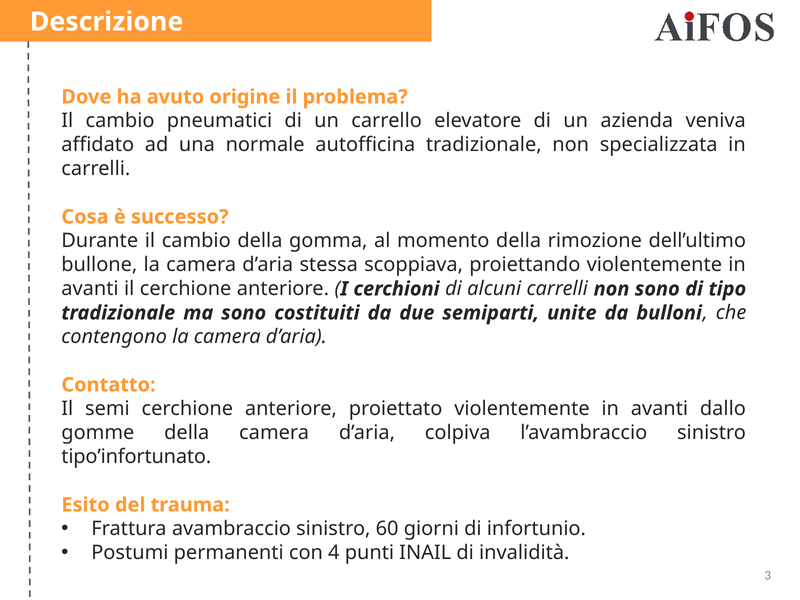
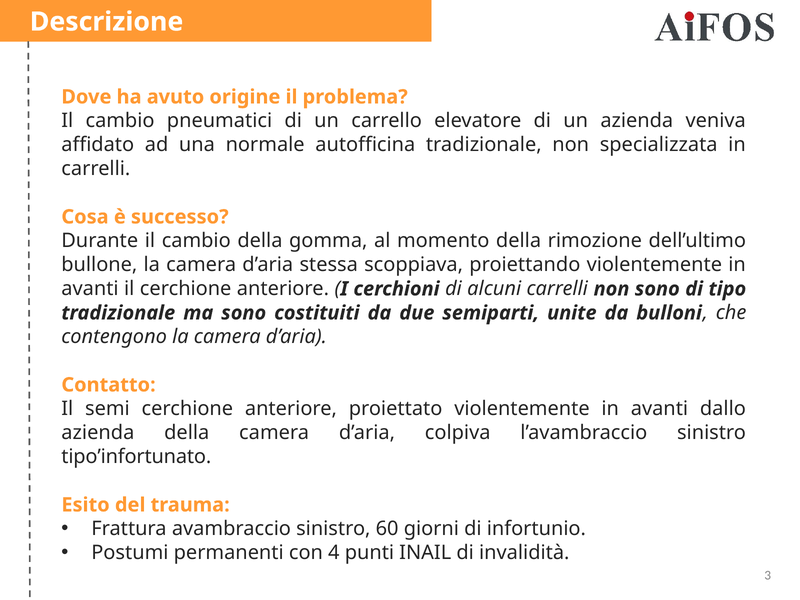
gomme at (98, 433): gomme -> azienda
